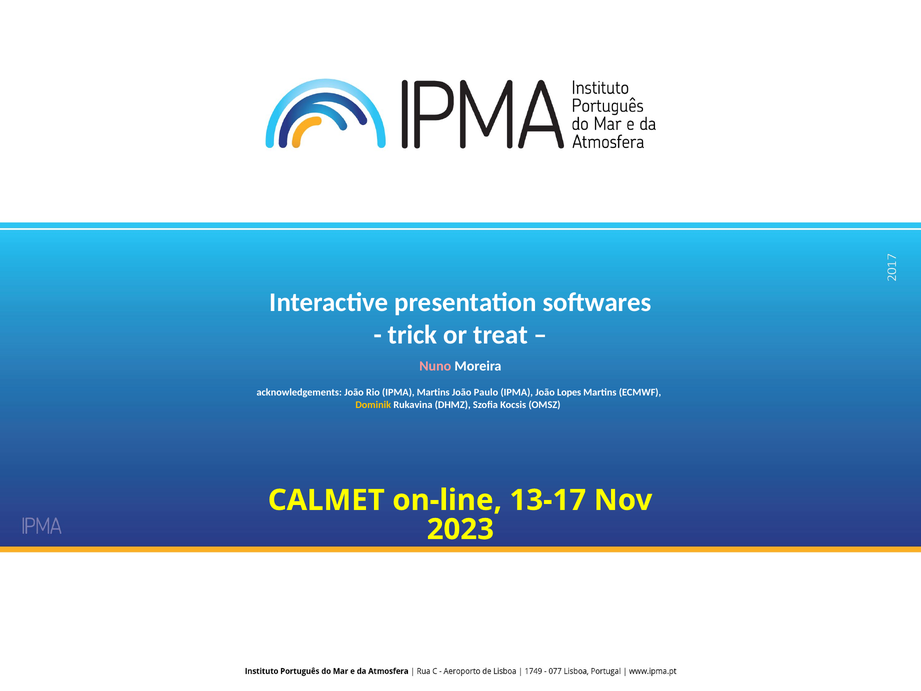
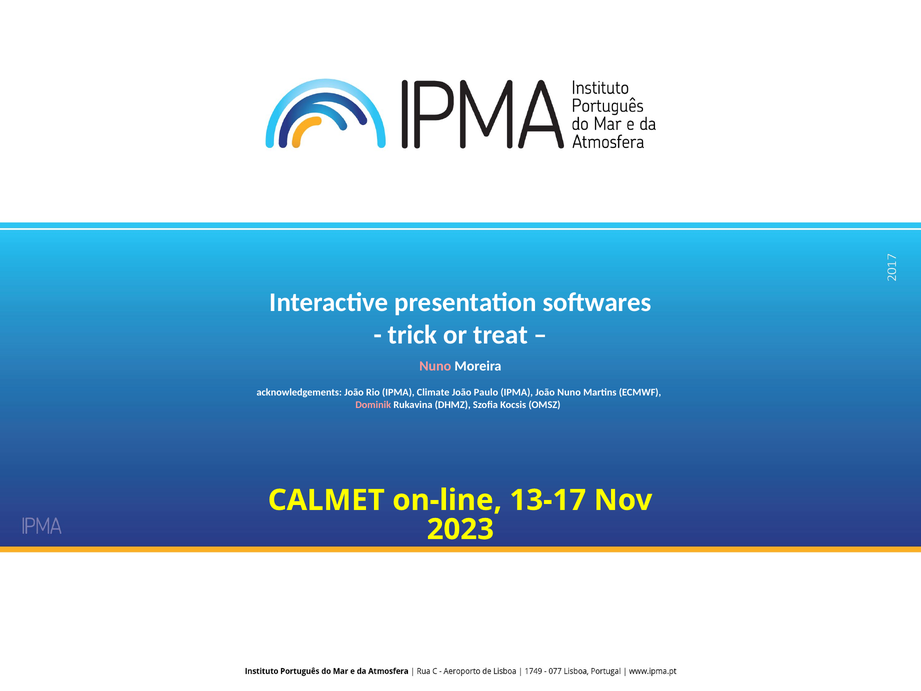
IPMA Martins: Martins -> Climate
João Lopes: Lopes -> Nuno
Dominik colour: yellow -> pink
